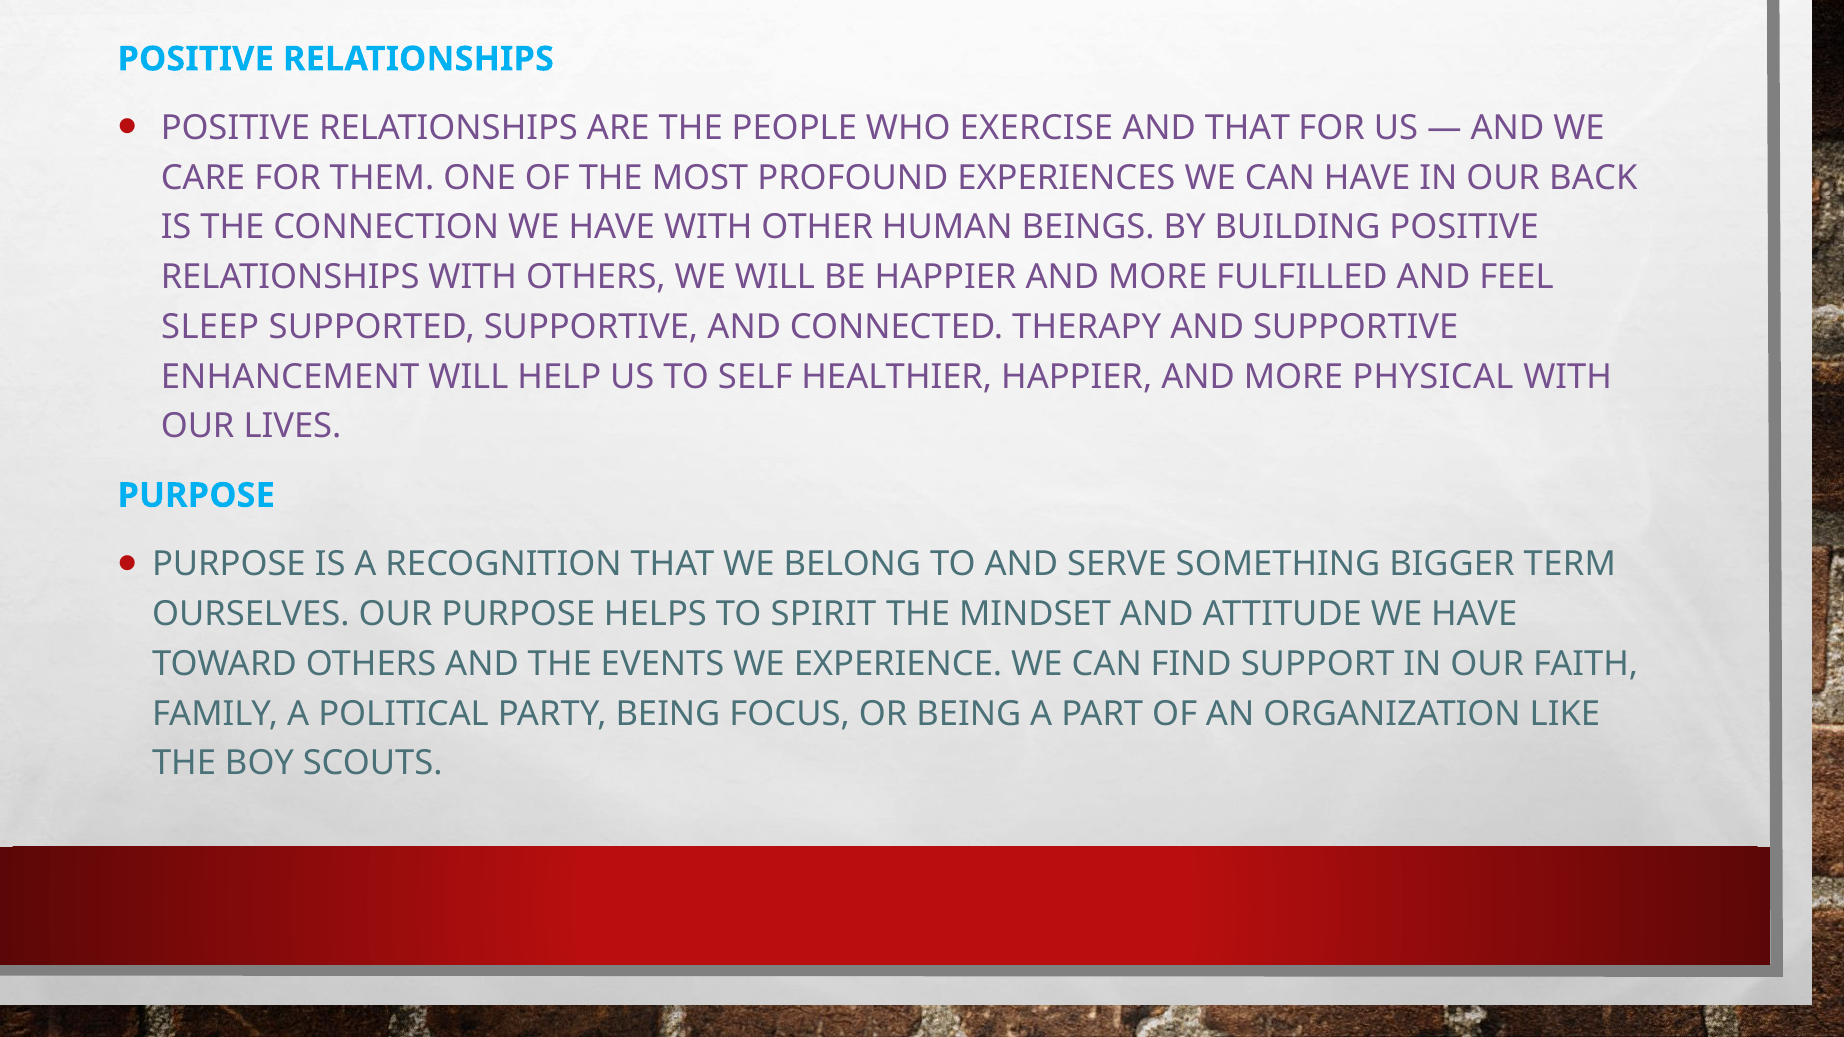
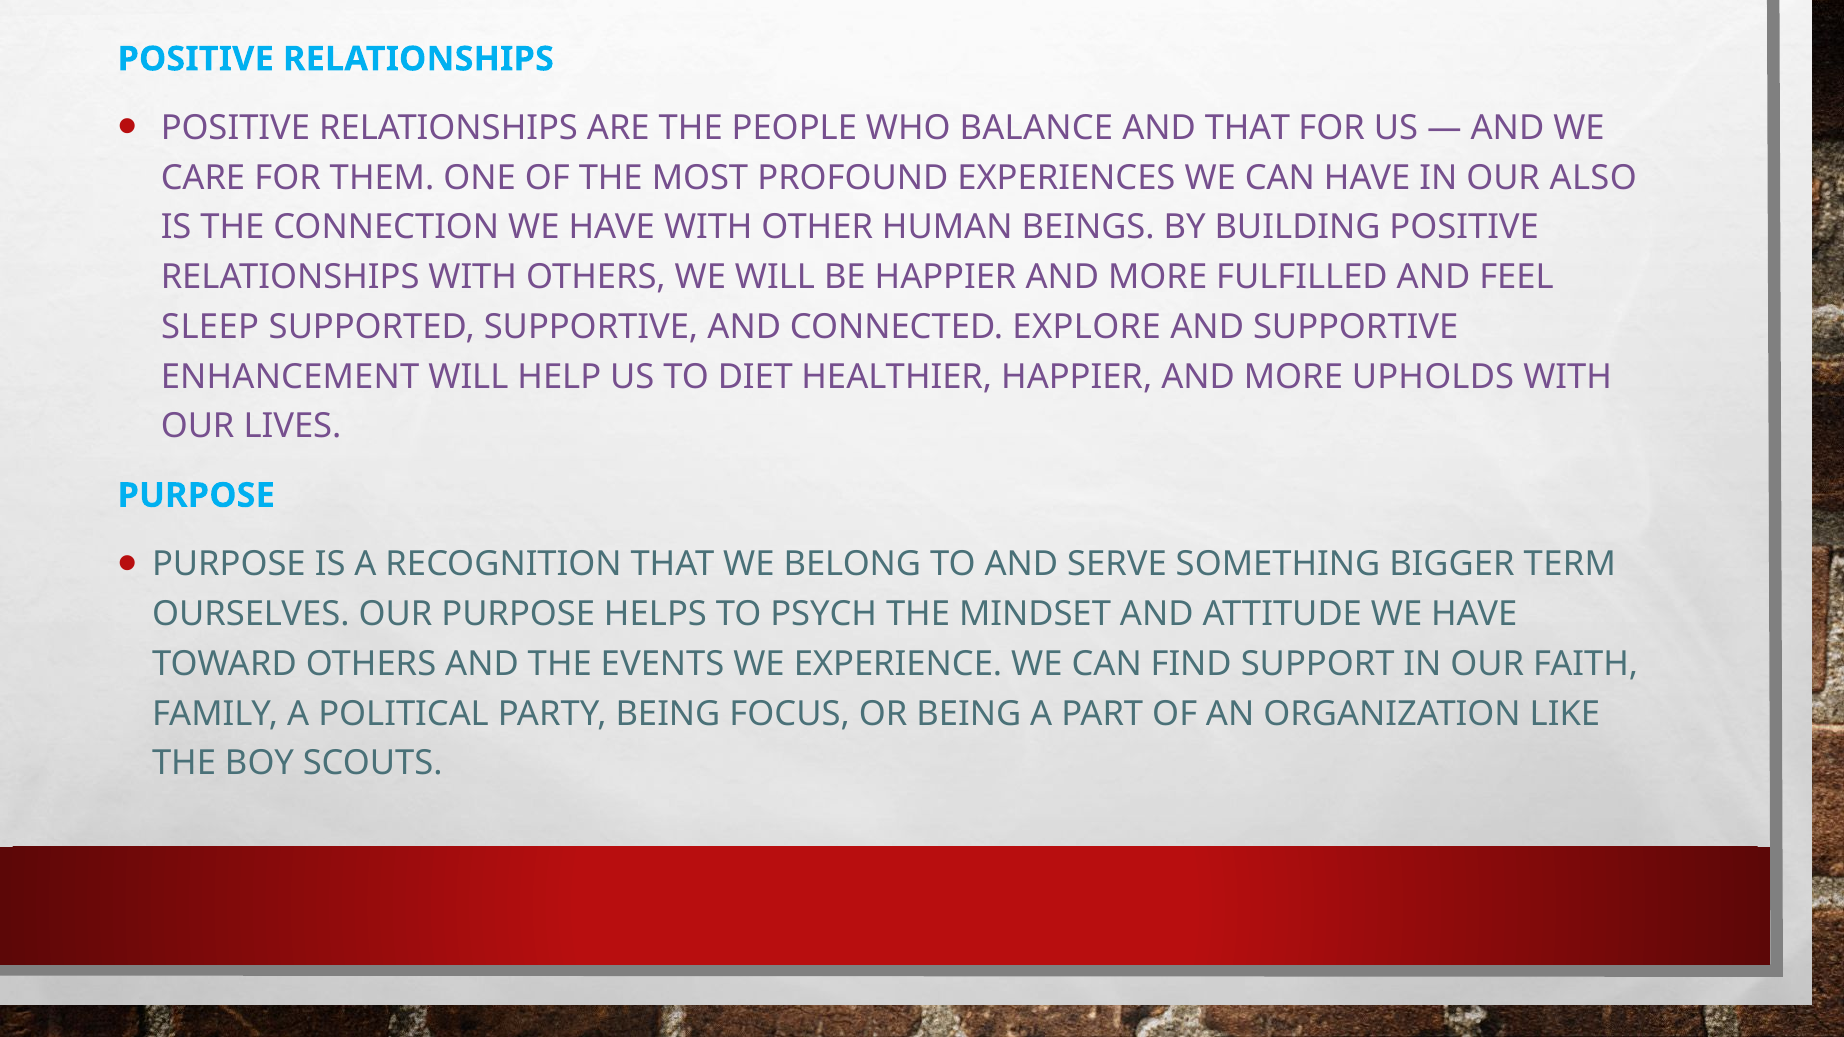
EXERCISE: EXERCISE -> BALANCE
BACK: BACK -> ALSO
THERAPY: THERAPY -> EXPLORE
SELF: SELF -> DIET
PHYSICAL: PHYSICAL -> UPHOLDS
SPIRIT: SPIRIT -> PSYCH
